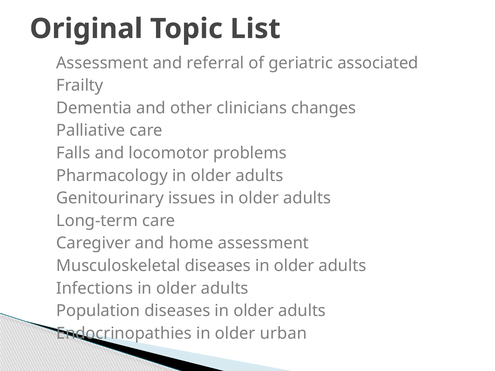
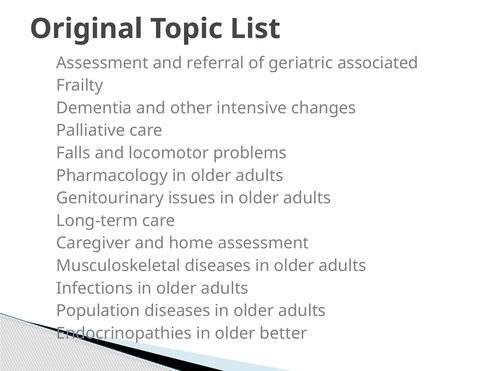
clinicians: clinicians -> intensive
urban: urban -> better
